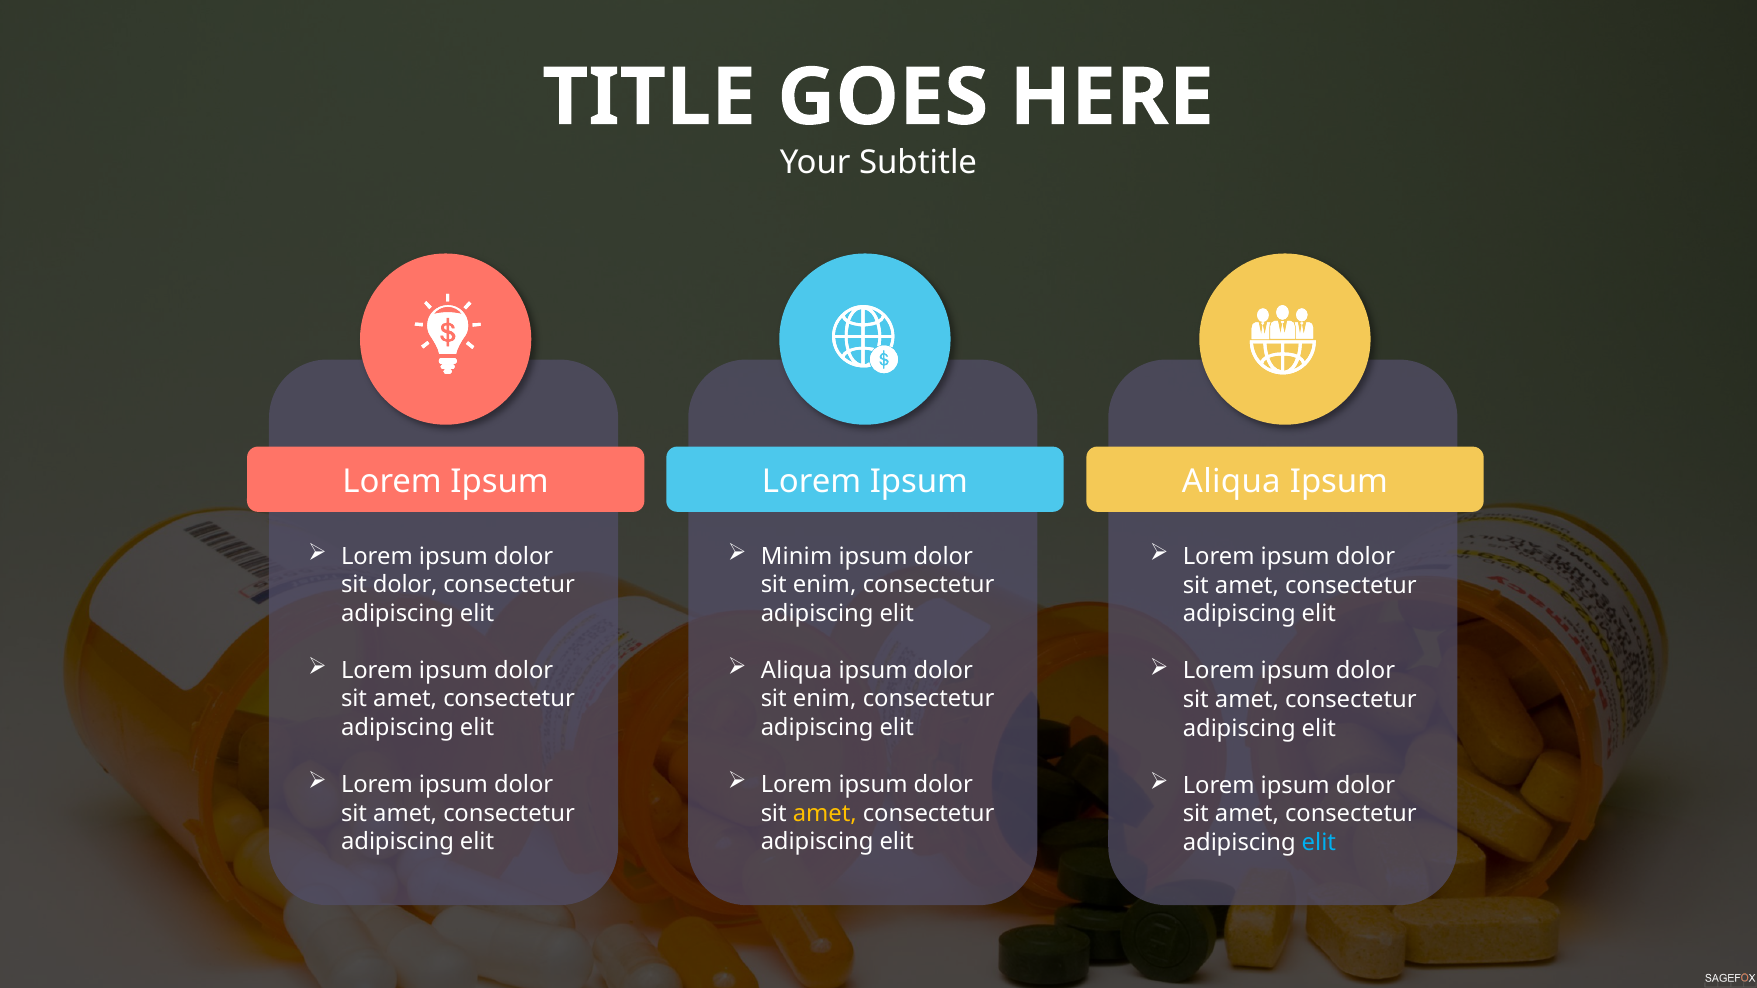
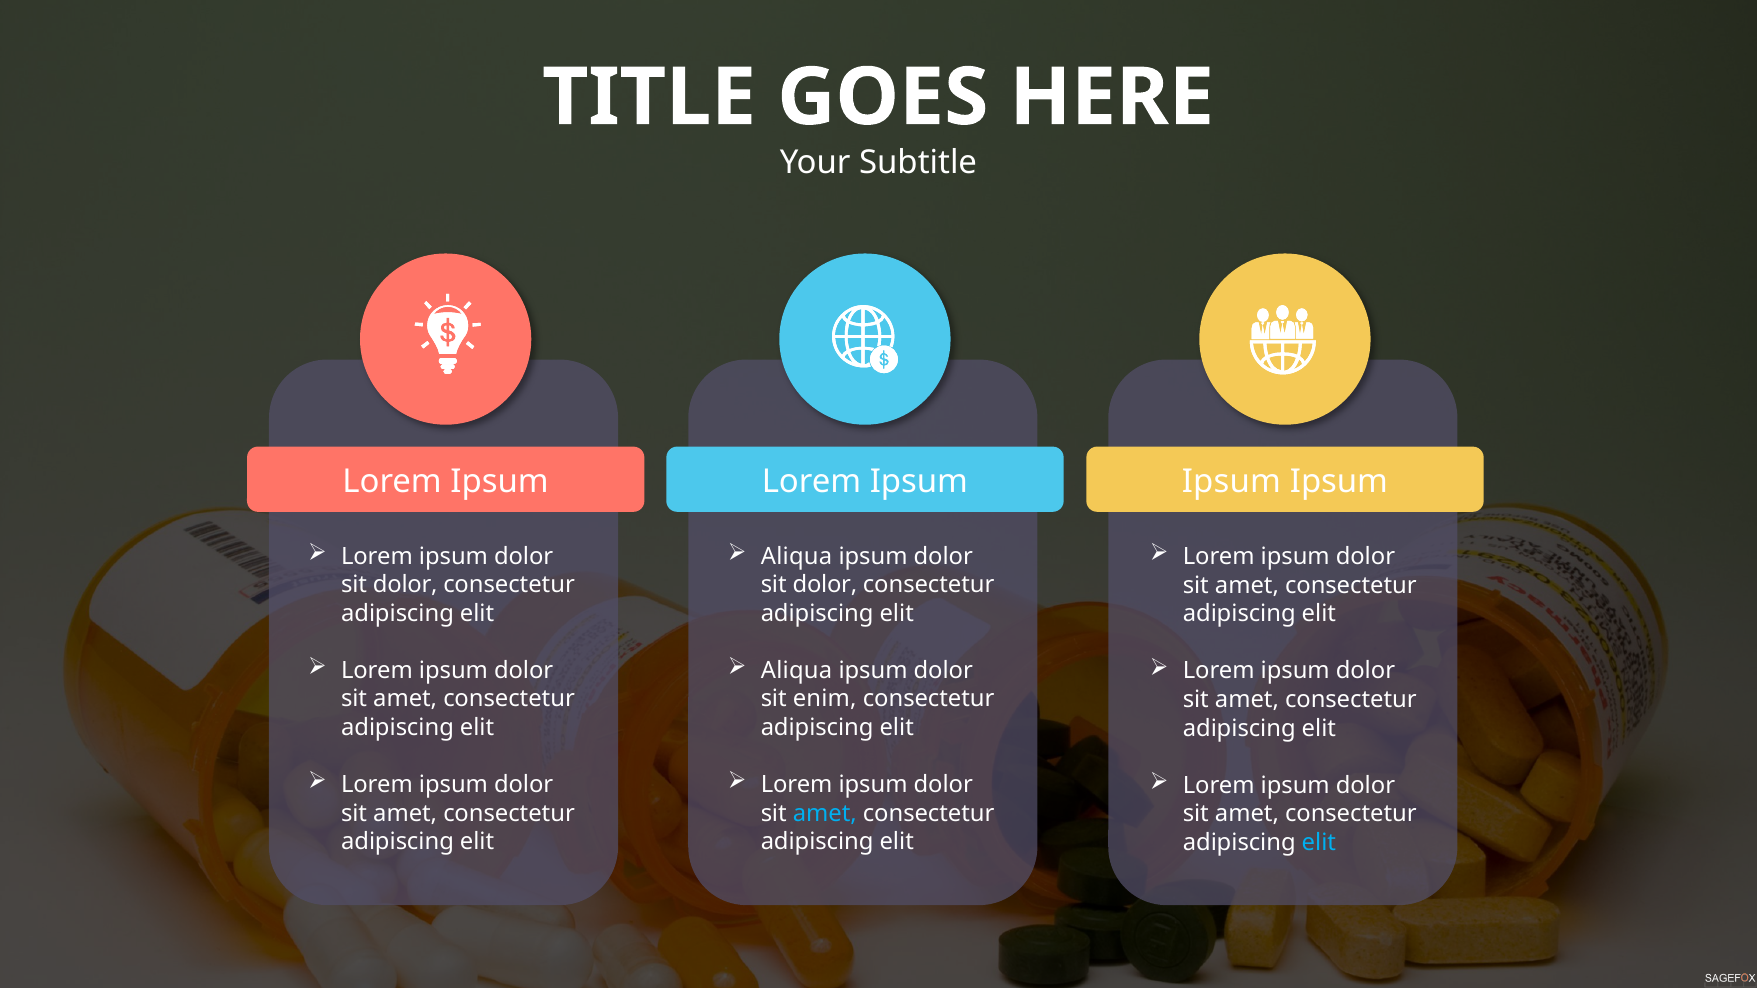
Lorem Ipsum Aliqua: Aliqua -> Ipsum
Minim at (797, 556): Minim -> Aliqua
enim at (825, 585): enim -> dolor
amet at (825, 814) colour: yellow -> light blue
